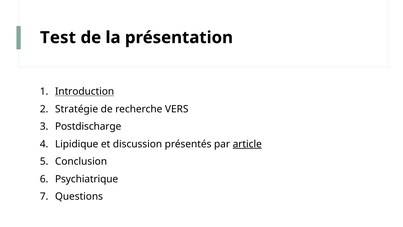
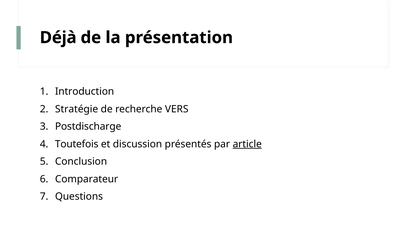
Test: Test -> Déjà
Introduction underline: present -> none
Lipidique: Lipidique -> Toutefois
Psychiatrique: Psychiatrique -> Comparateur
